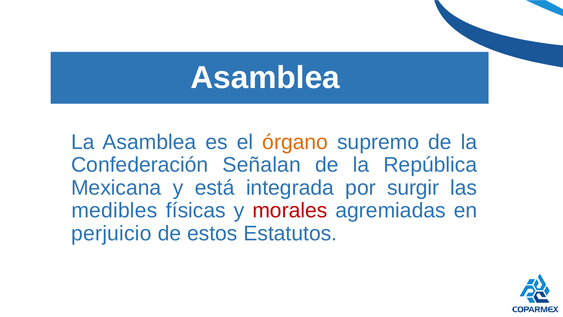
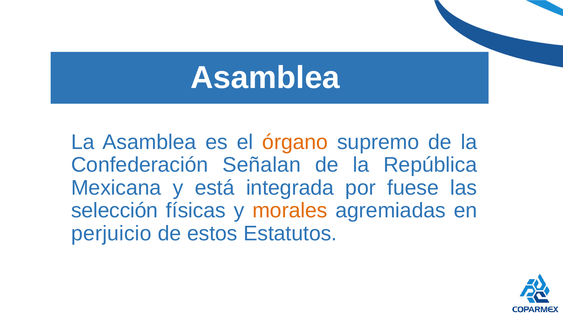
surgir: surgir -> fuese
medibles: medibles -> selección
morales colour: red -> orange
